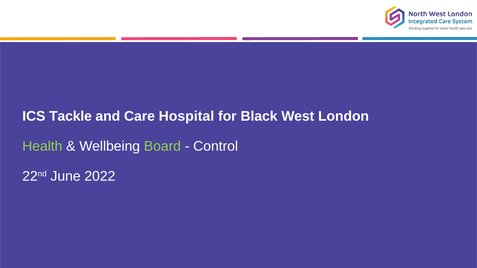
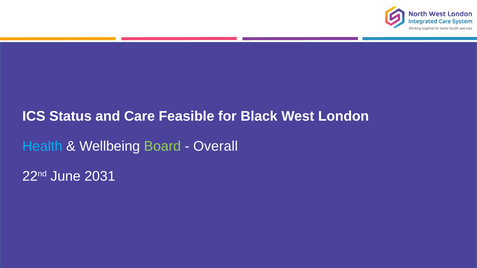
Tackle: Tackle -> Status
Hospital: Hospital -> Feasible
Health colour: light green -> light blue
Control: Control -> Overall
2022: 2022 -> 2031
